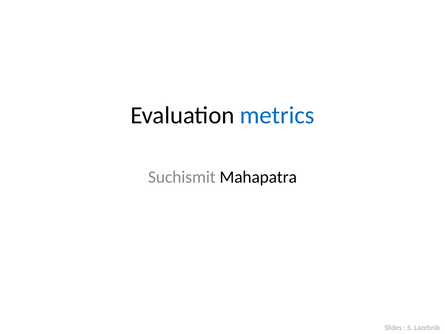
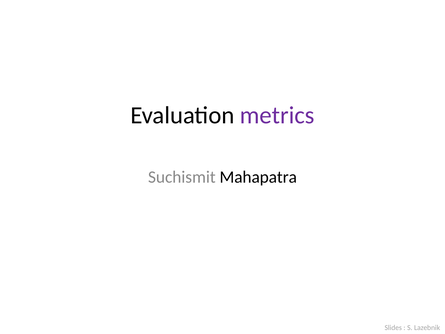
metrics colour: blue -> purple
